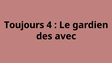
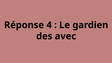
Toujours: Toujours -> Réponse
